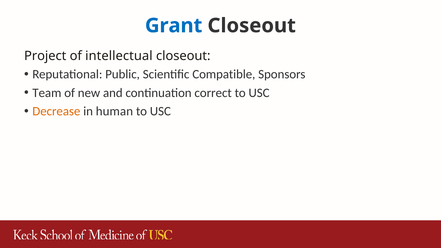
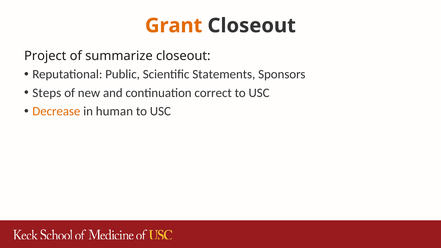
Grant colour: blue -> orange
intellectual: intellectual -> summarize
Compatible: Compatible -> Statements
Team: Team -> Steps
